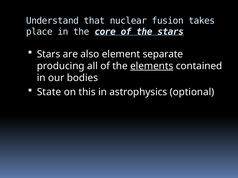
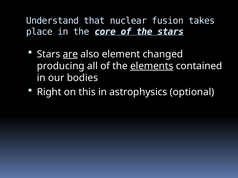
are underline: none -> present
separate: separate -> changed
State: State -> Right
